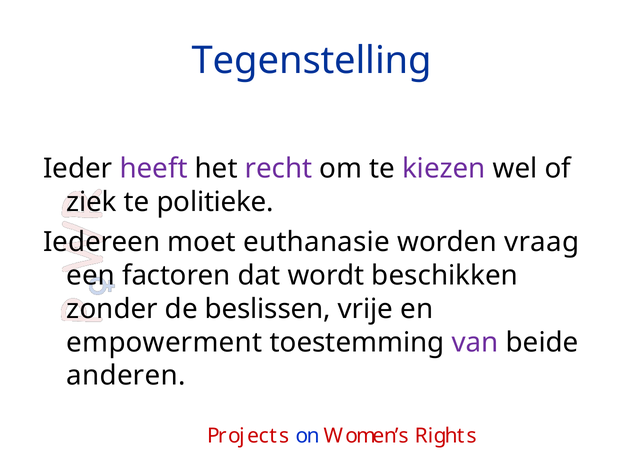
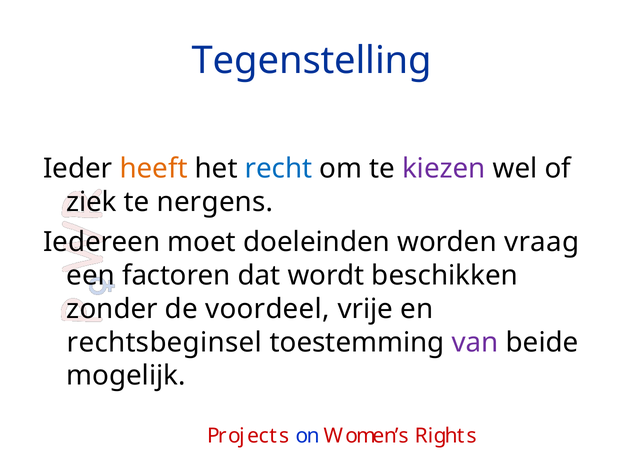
heeft colour: purple -> orange
recht colour: purple -> blue
politieke: politieke -> nergens
euthanasie: euthanasie -> doeleinden
beslissen: beslissen -> voordeel
empowerment: empowerment -> rechtsbeginsel
anderen: anderen -> mogelijk
